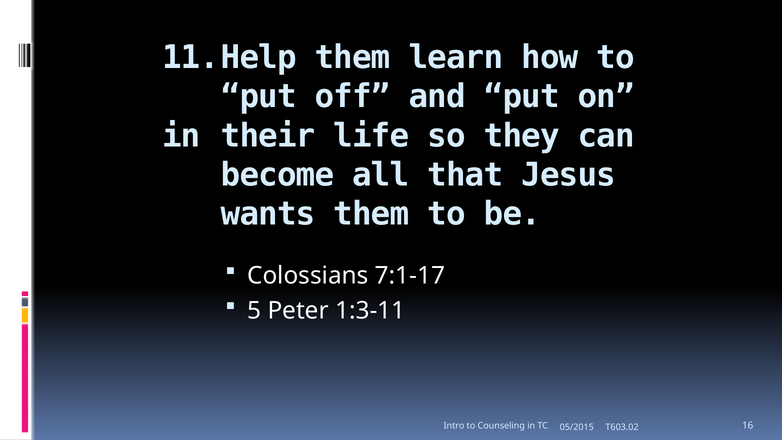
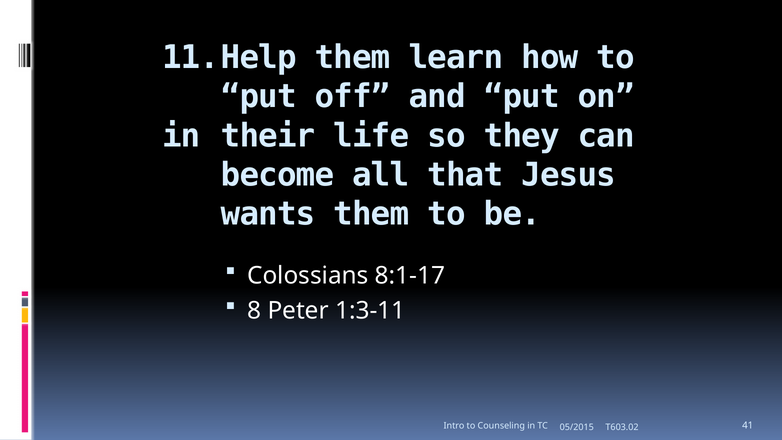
7:1-17: 7:1-17 -> 8:1-17
5: 5 -> 8
16: 16 -> 41
